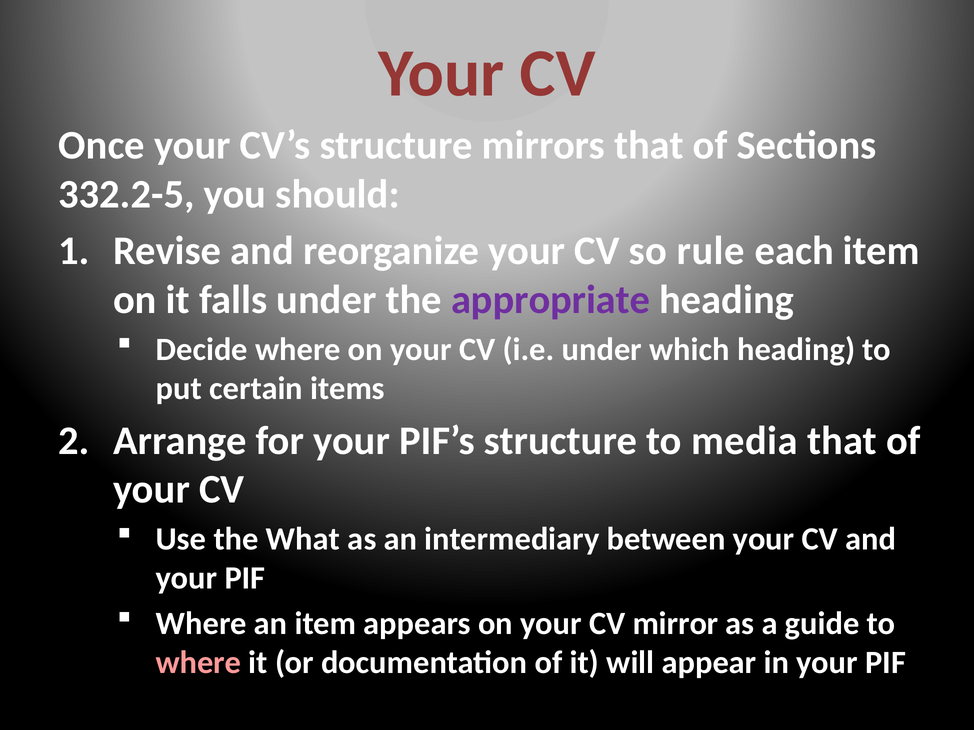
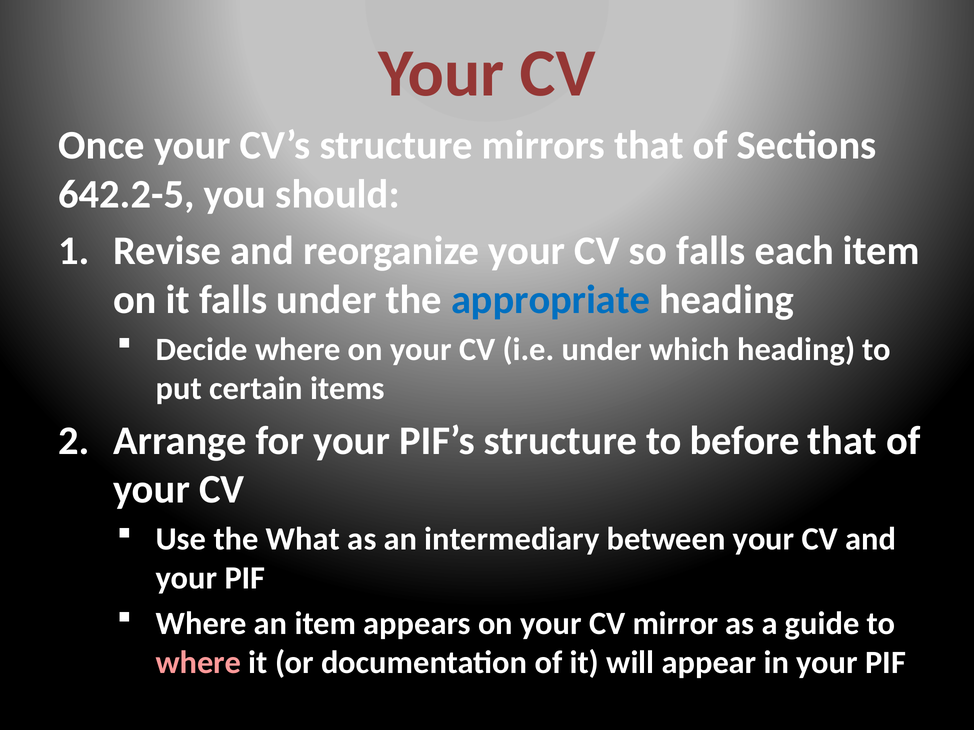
332.2-5: 332.2-5 -> 642.2-5
so rule: rule -> falls
appropriate colour: purple -> blue
media: media -> before
